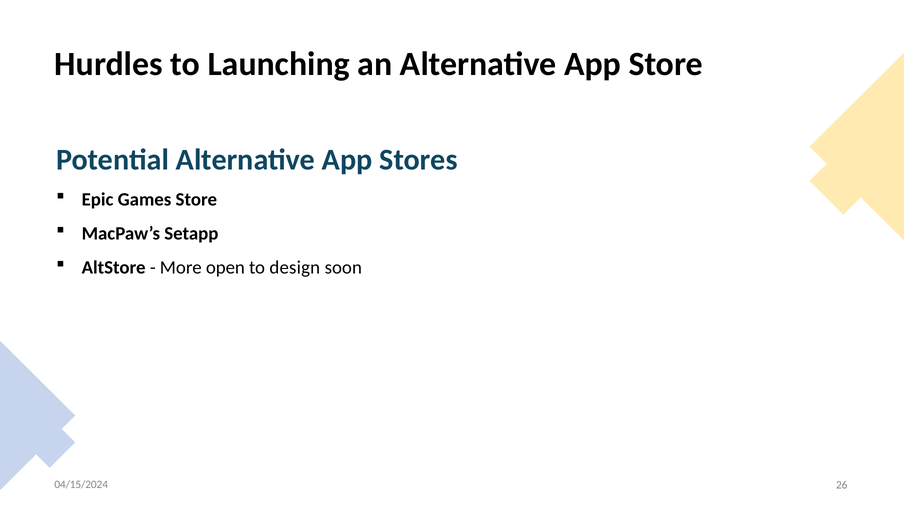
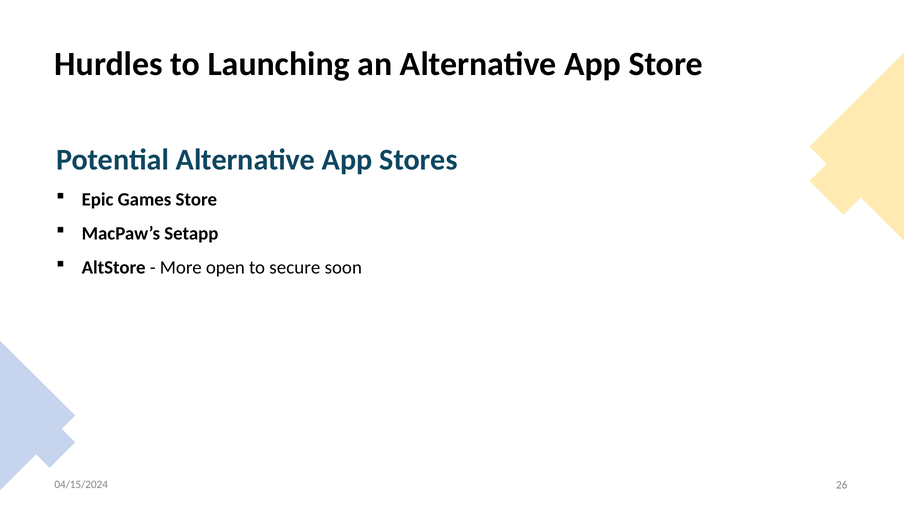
design: design -> secure
